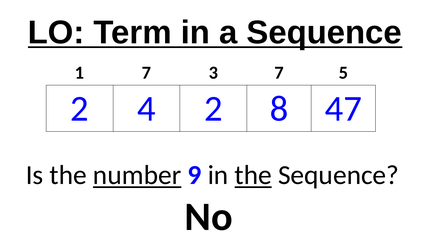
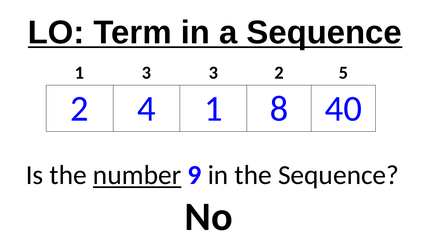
1 7: 7 -> 3
3 7: 7 -> 2
4 2: 2 -> 1
47: 47 -> 40
the at (253, 175) underline: present -> none
